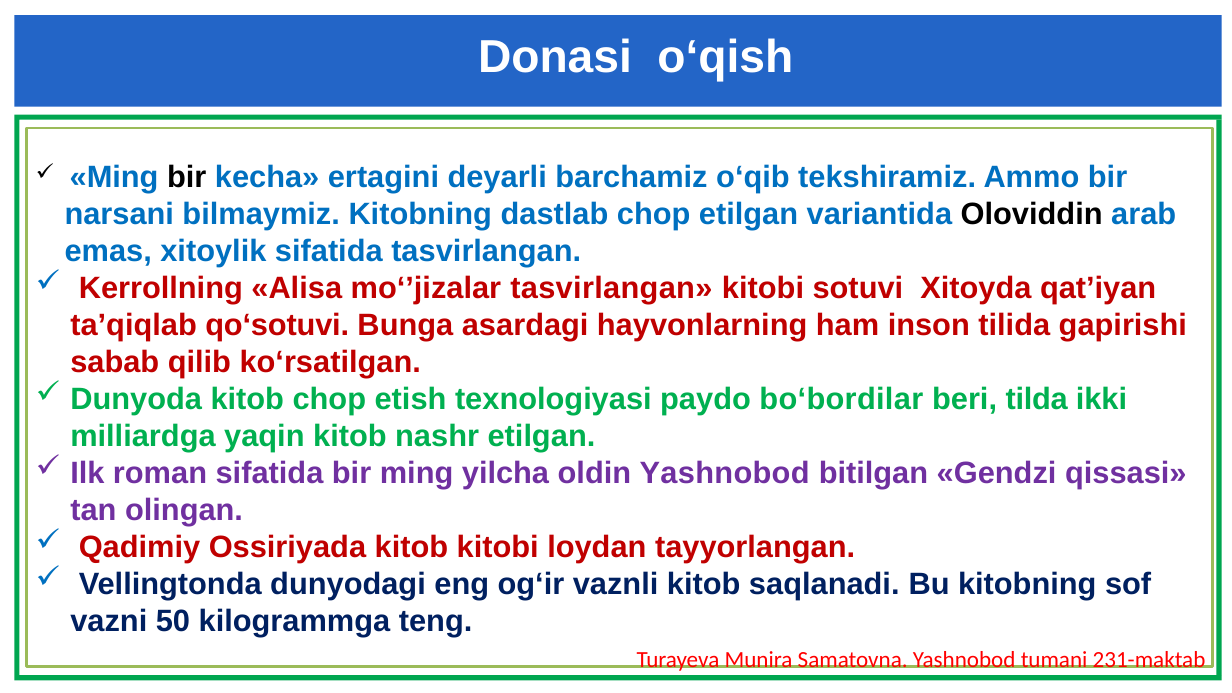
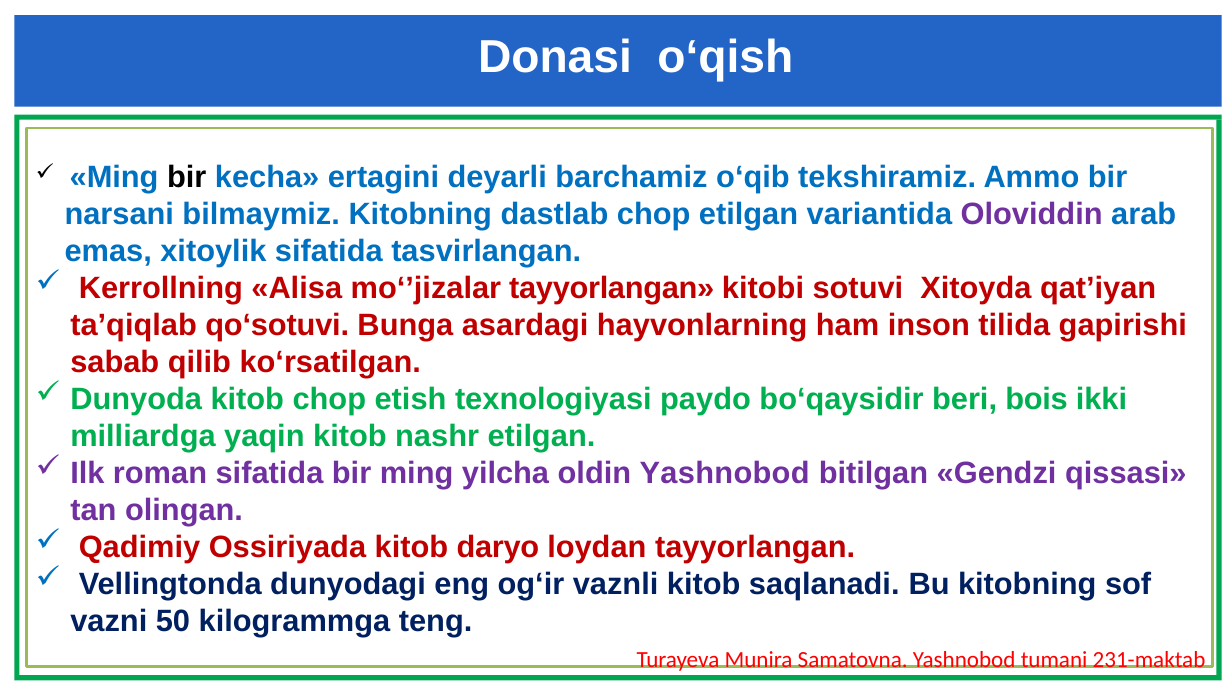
Oloviddin colour: black -> purple
mo‘’jizalar tasvirlangan: tasvirlangan -> tayyorlangan
bo‘bordilar: bo‘bordilar -> bo‘qaysidir
tilda: tilda -> bois
kitob kitobi: kitobi -> daryo
